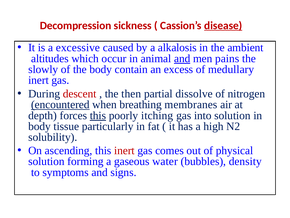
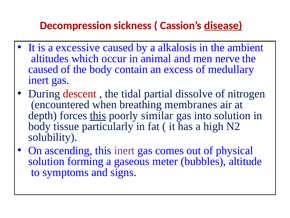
and at (182, 58) underline: present -> none
pains: pains -> nerve
slowly at (43, 69): slowly -> caused
then: then -> tidal
encountered underline: present -> none
itching: itching -> similar
inert at (124, 150) colour: red -> purple
water: water -> meter
density: density -> altitude
